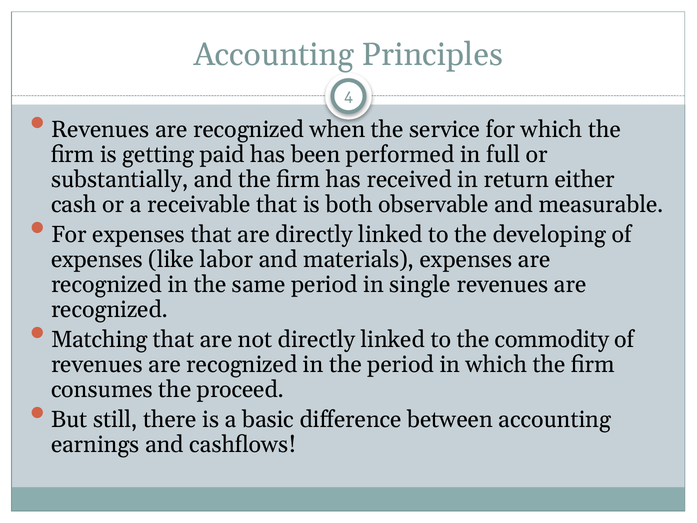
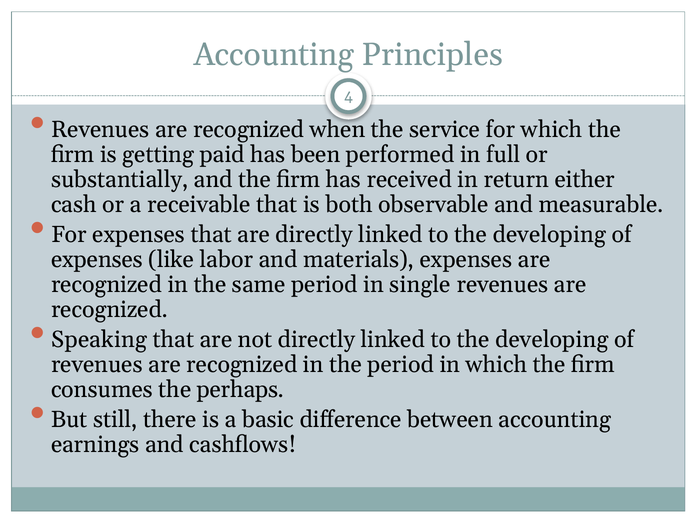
Matching: Matching -> Speaking
commodity at (552, 339): commodity -> developing
proceed: proceed -> perhaps
